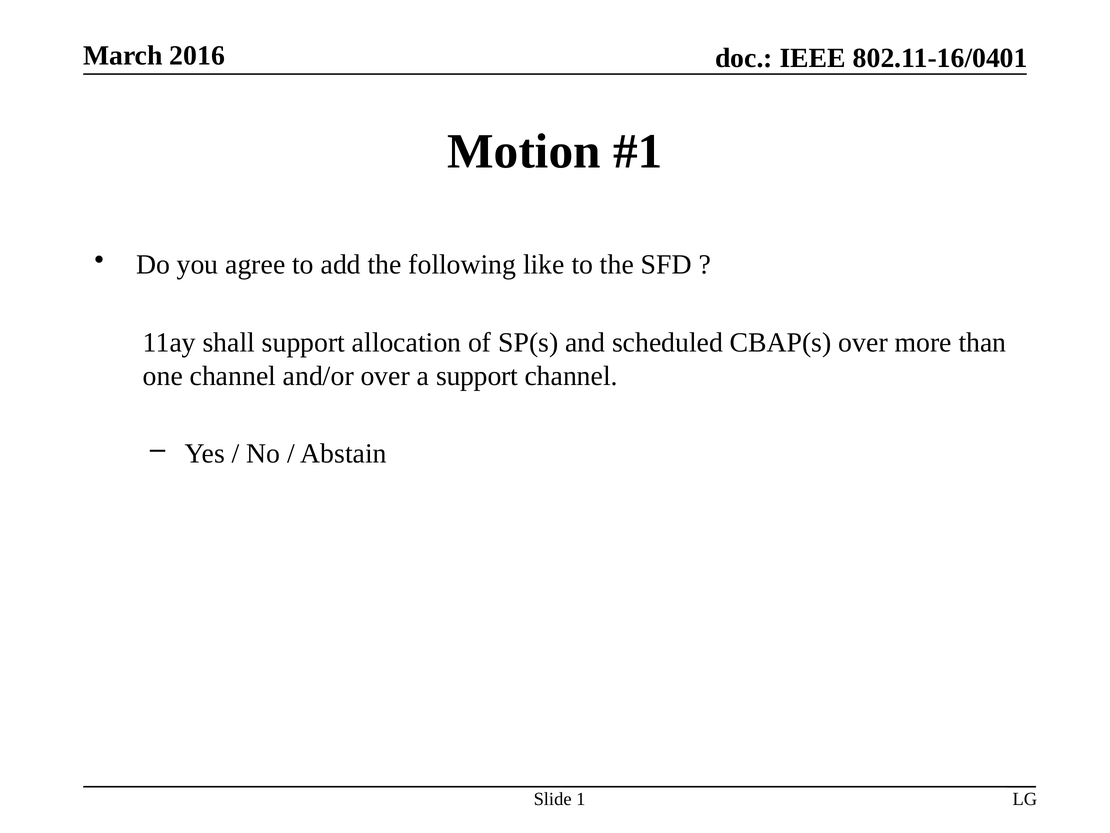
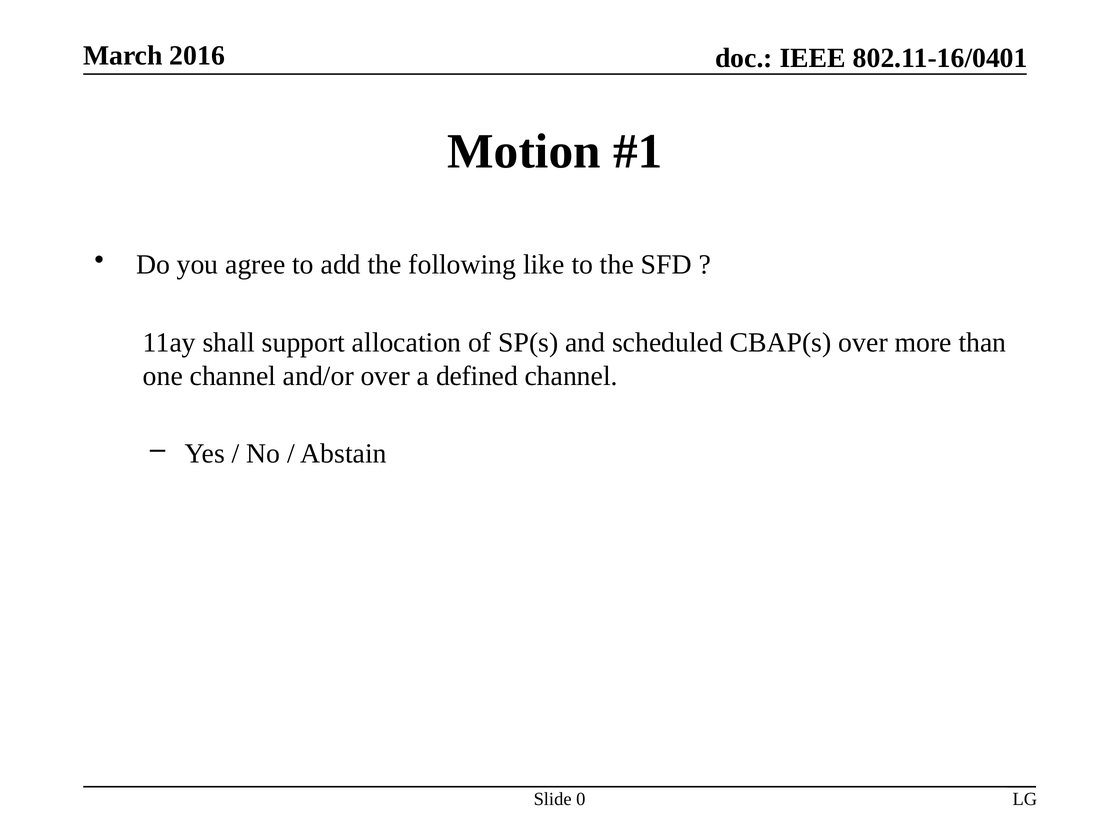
a support: support -> defined
1: 1 -> 0
